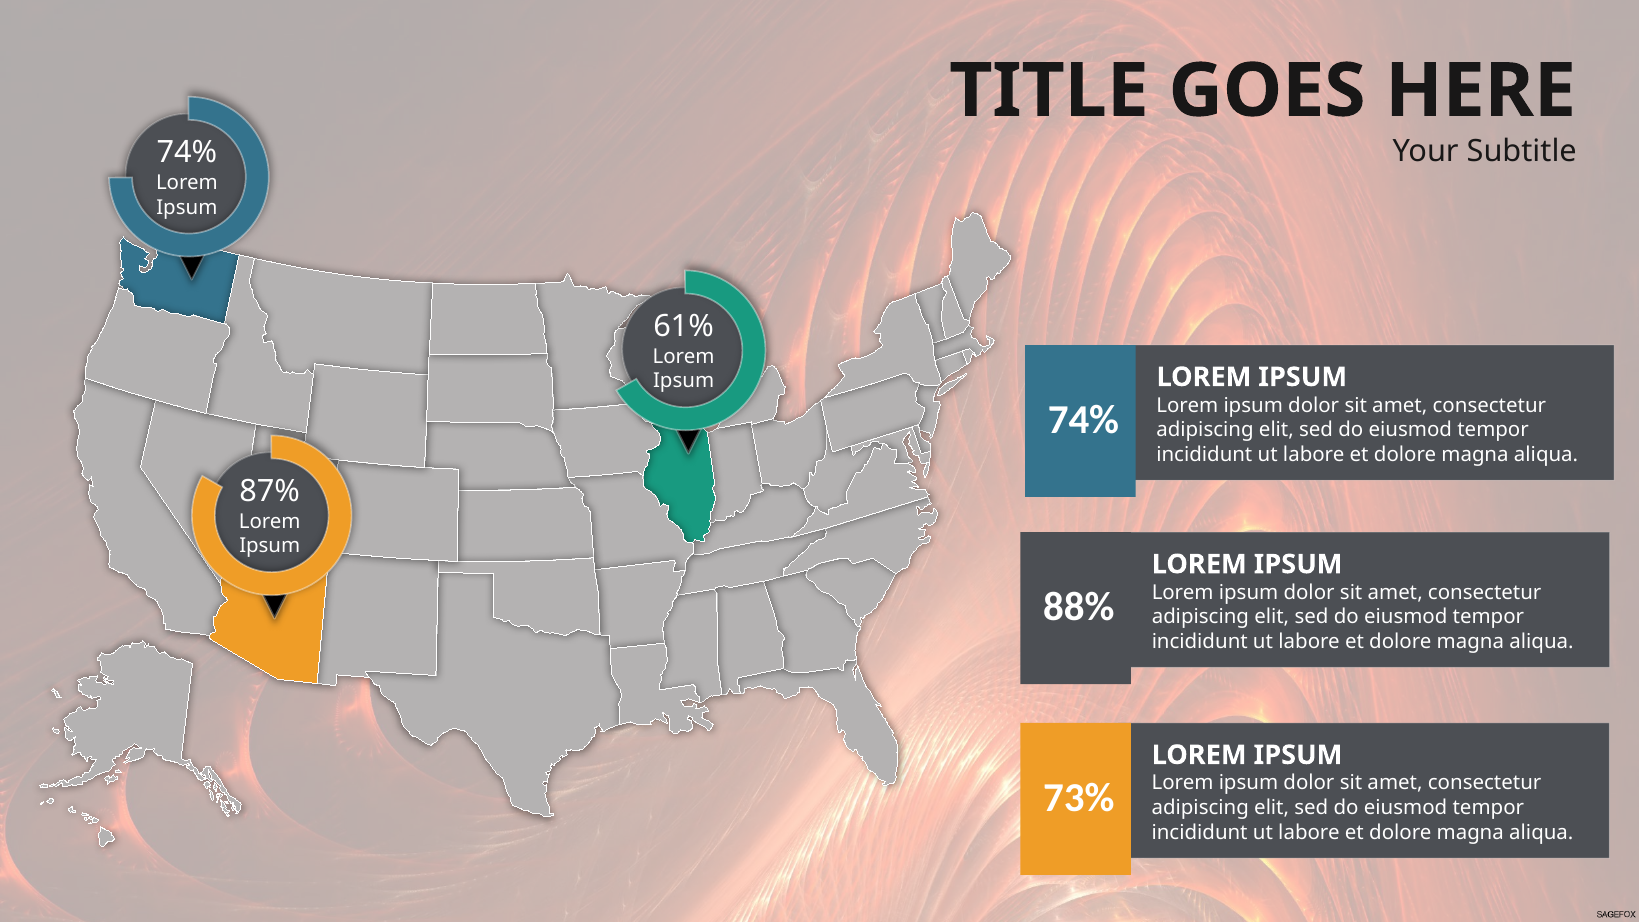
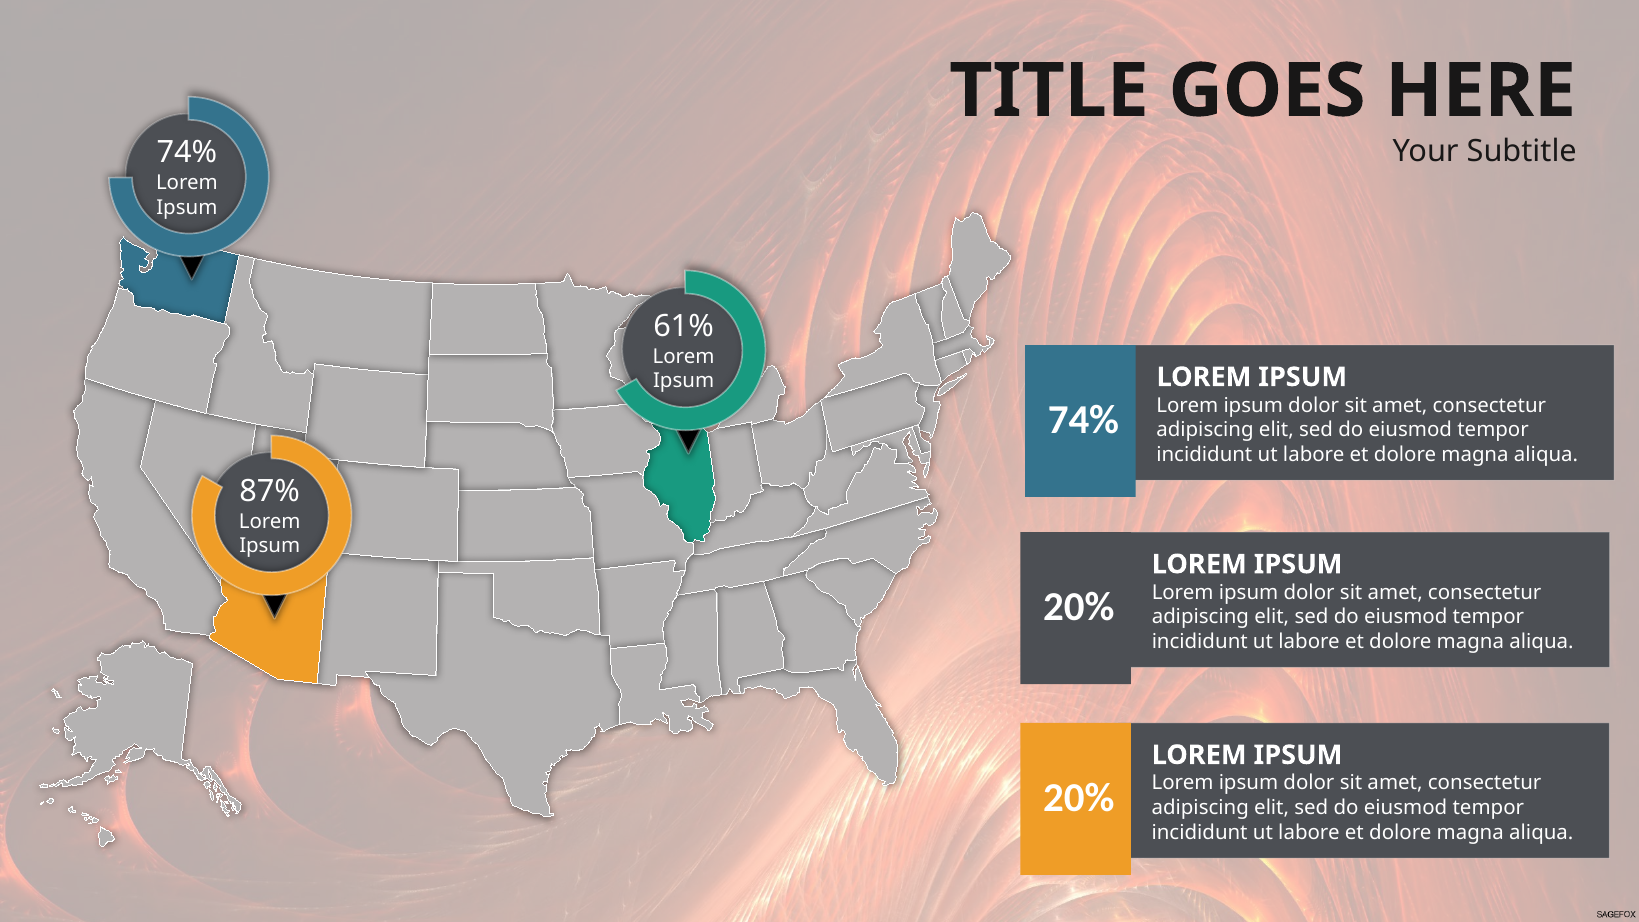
88% at (1079, 607): 88% -> 20%
73% at (1079, 798): 73% -> 20%
